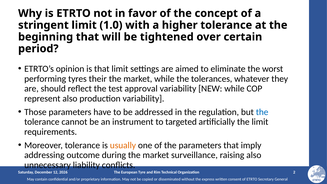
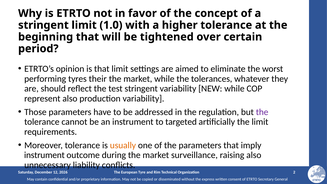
test approval: approval -> stringent
the at (262, 112) colour: blue -> purple
addressing at (44, 155): addressing -> instrument
